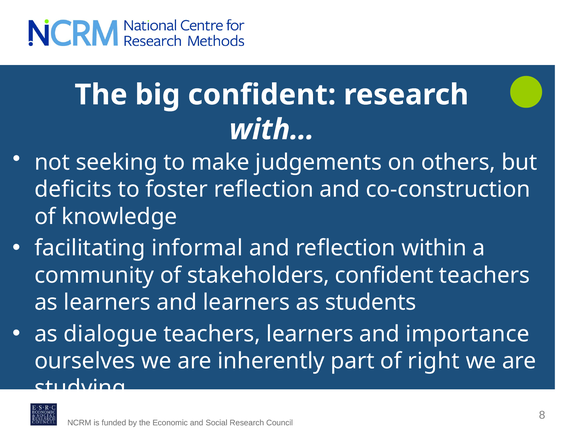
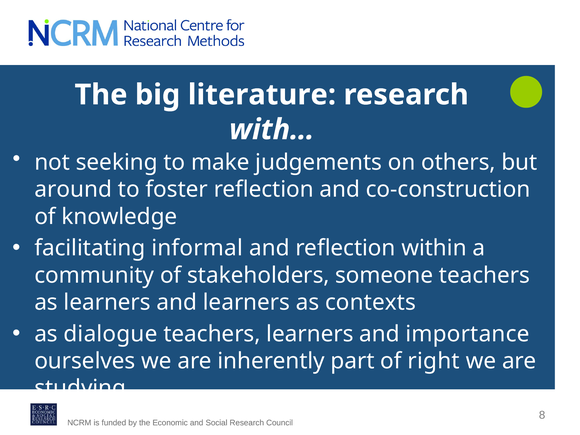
big confident: confident -> literature
deficits: deficits -> around
stakeholders confident: confident -> someone
students: students -> contexts
